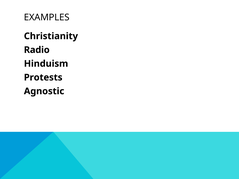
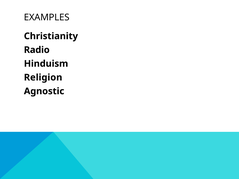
Protests: Protests -> Religion
